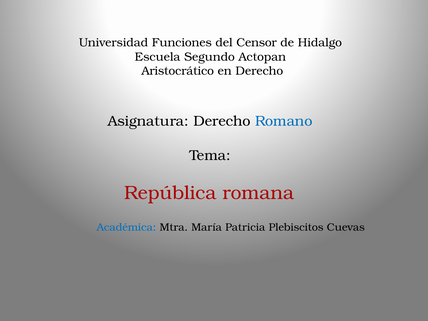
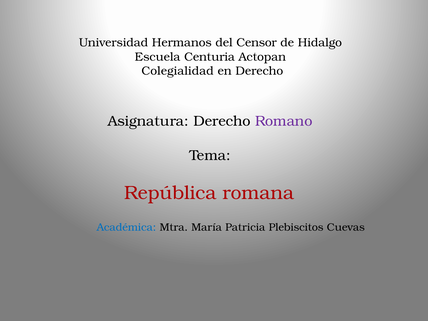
Funciones: Funciones -> Hermanos
Segundo: Segundo -> Centuria
Aristocrático: Aristocrático -> Colegialidad
Romano colour: blue -> purple
